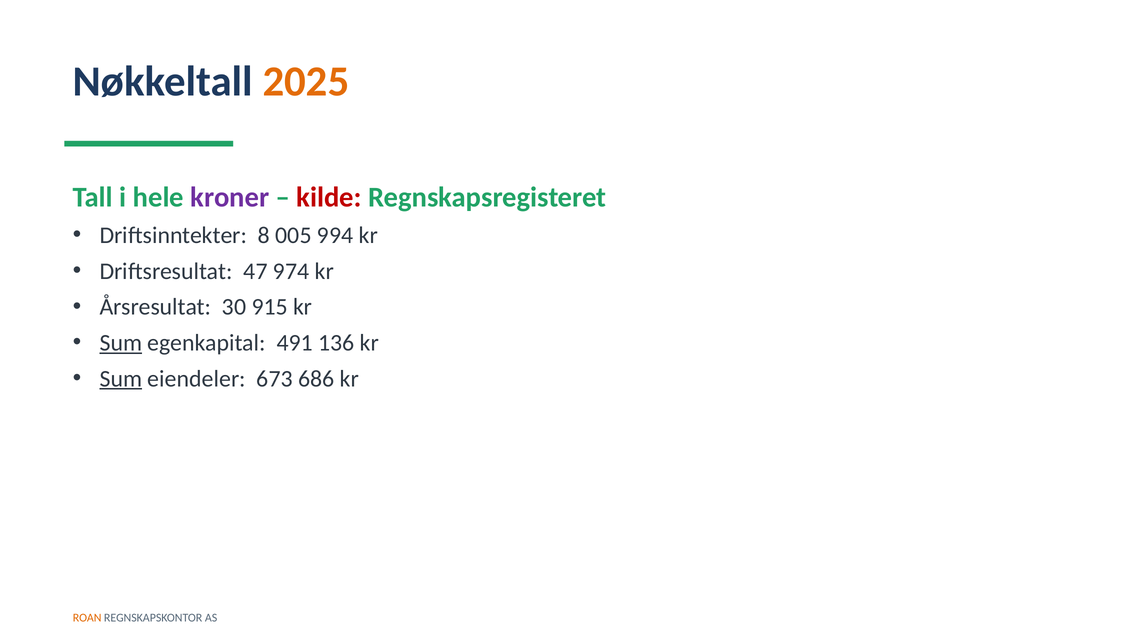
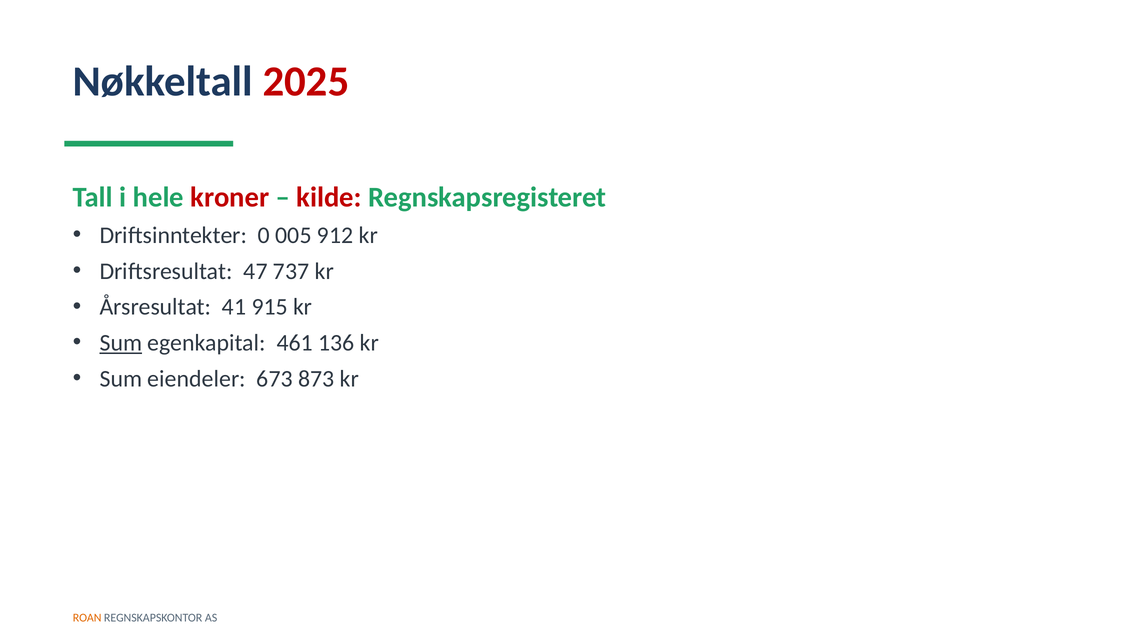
2025 colour: orange -> red
kroner colour: purple -> red
8: 8 -> 0
994: 994 -> 912
974: 974 -> 737
30: 30 -> 41
491: 491 -> 461
Sum at (121, 378) underline: present -> none
686: 686 -> 873
